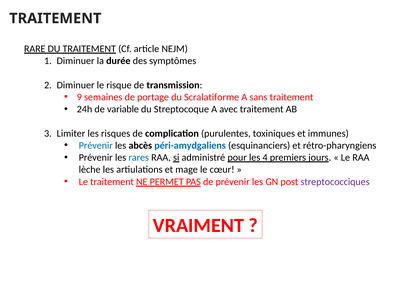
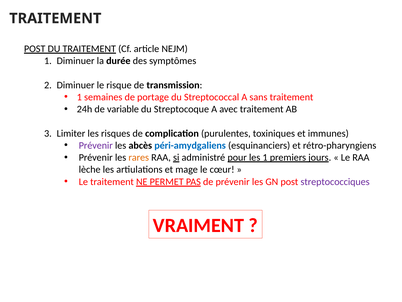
RARE at (35, 49): RARE -> POST
9 at (79, 97): 9 -> 1
Scralatiforme: Scralatiforme -> Streptococcal
Prévenir at (96, 145) colour: blue -> purple
rares colour: blue -> orange
les 4: 4 -> 1
